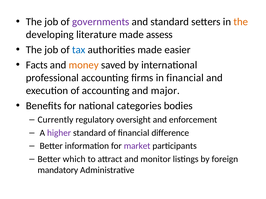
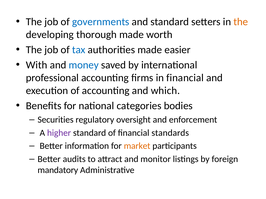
governments colour: purple -> blue
literature: literature -> thorough
assess: assess -> worth
Facts: Facts -> With
money colour: orange -> blue
major: major -> which
Currently: Currently -> Securities
difference: difference -> standards
market colour: purple -> orange
which: which -> audits
